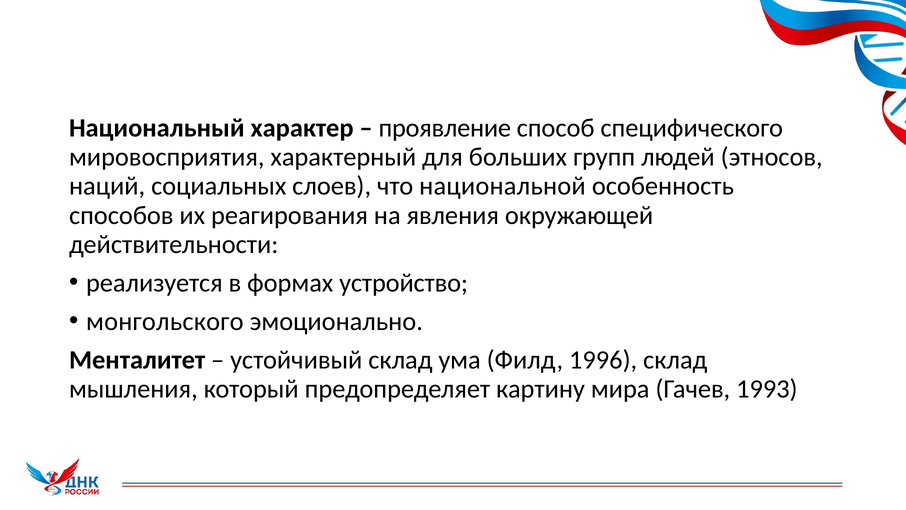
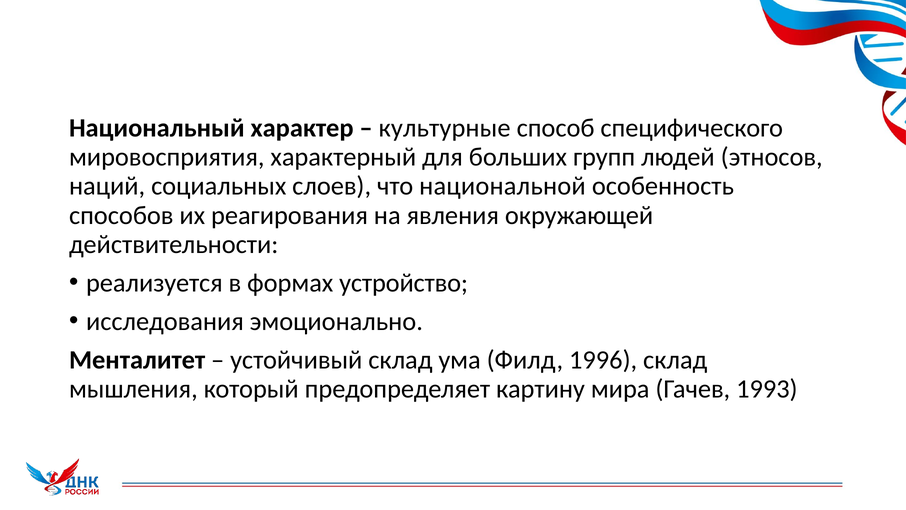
проявление: проявление -> культурные
монгольского: монгольского -> исследования
